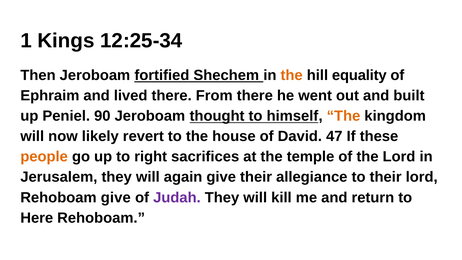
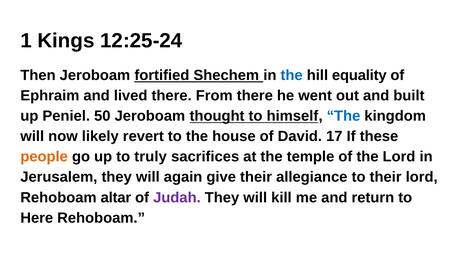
12:25-34: 12:25-34 -> 12:25-24
the at (292, 75) colour: orange -> blue
90: 90 -> 50
The at (343, 116) colour: orange -> blue
47: 47 -> 17
right: right -> truly
Rehoboam give: give -> altar
